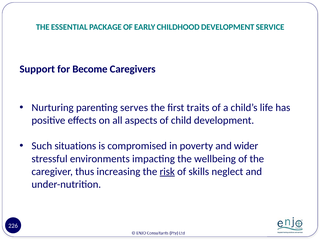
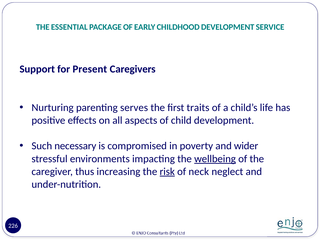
Become: Become -> Present
situations: situations -> necessary
wellbeing underline: none -> present
skills: skills -> neck
